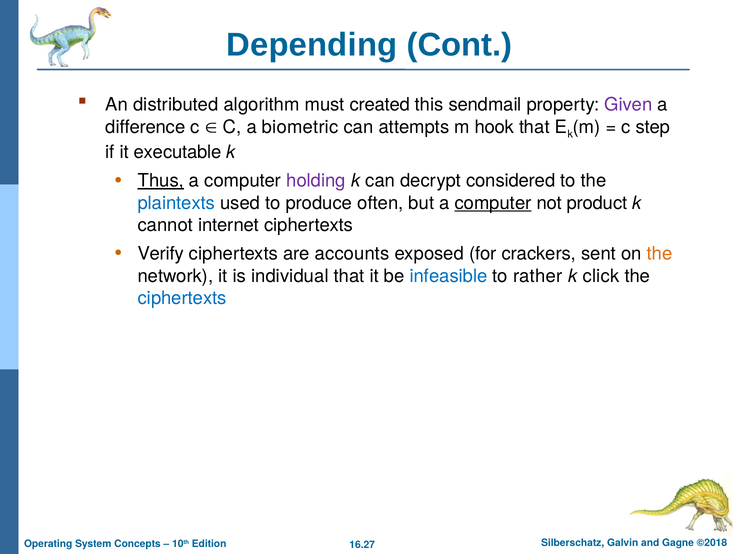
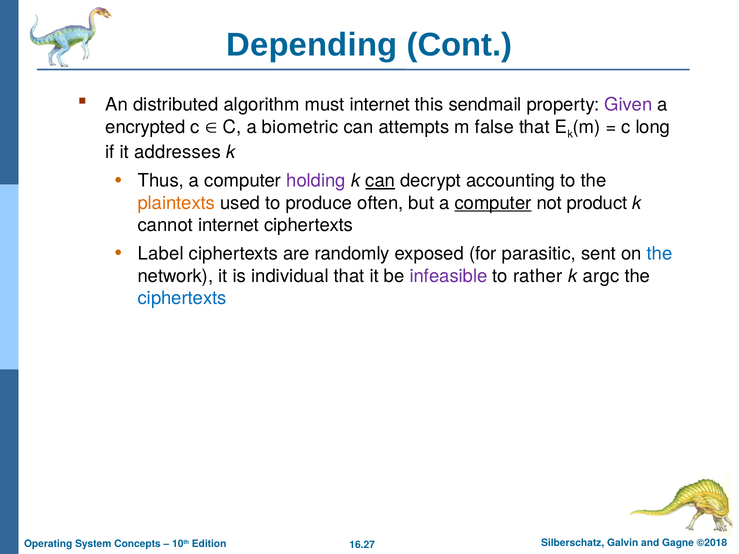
must created: created -> internet
difference: difference -> encrypted
hook: hook -> false
step: step -> long
executable: executable -> addresses
Thus underline: present -> none
can at (380, 181) underline: none -> present
considered: considered -> accounting
plaintexts colour: blue -> orange
Verify: Verify -> Label
accounts: accounts -> randomly
crackers: crackers -> parasitic
the at (660, 254) colour: orange -> blue
infeasible colour: blue -> purple
click: click -> argc
